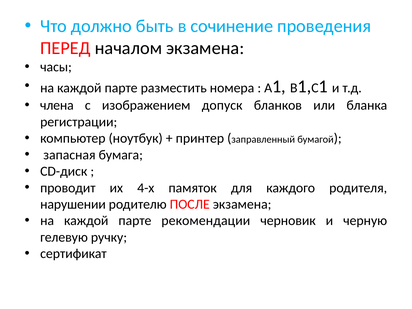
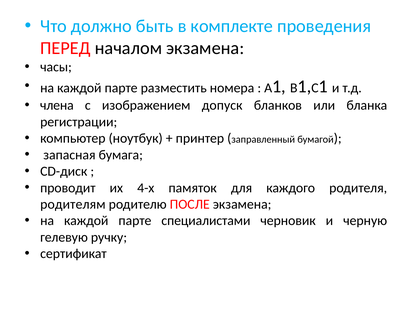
сочинение: сочинение -> комплекте
нарушении: нарушении -> родителям
рекомендации: рекомендации -> специалистами
